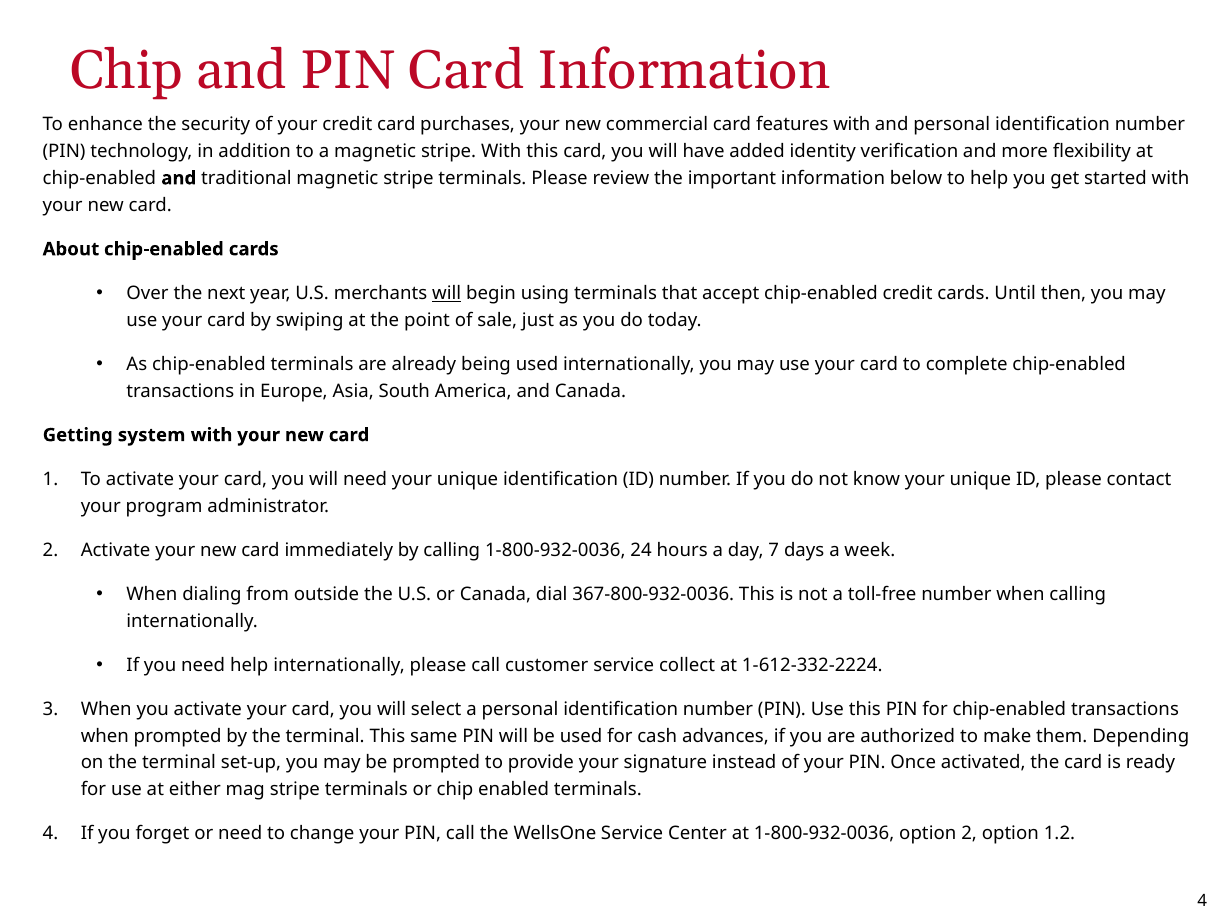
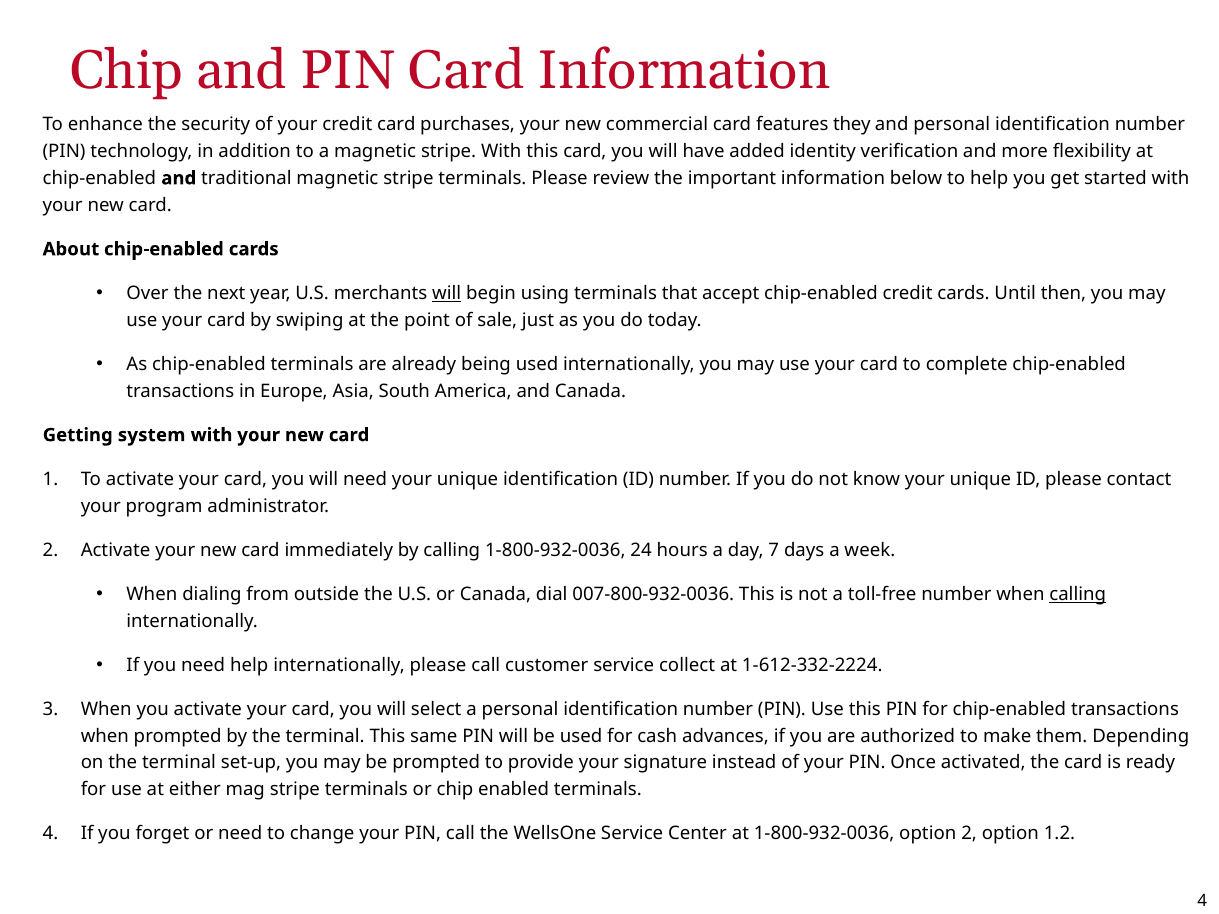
features with: with -> they
367-800-932-0036: 367-800-932-0036 -> 007-800-932-0036
calling at (1078, 594) underline: none -> present
